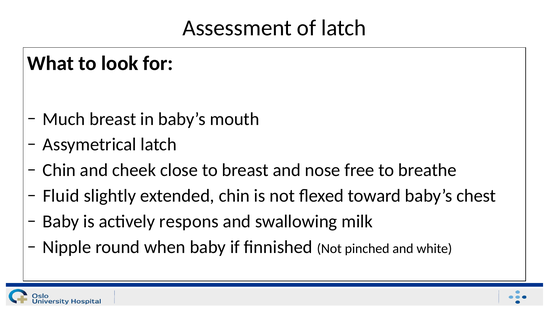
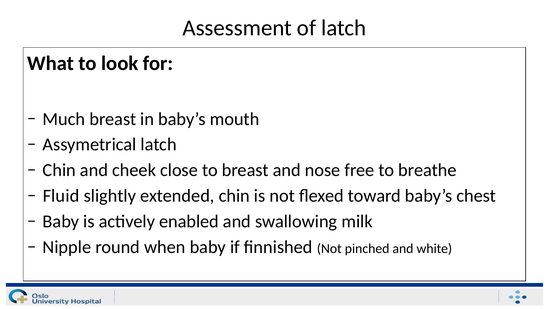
respons: respons -> enabled
